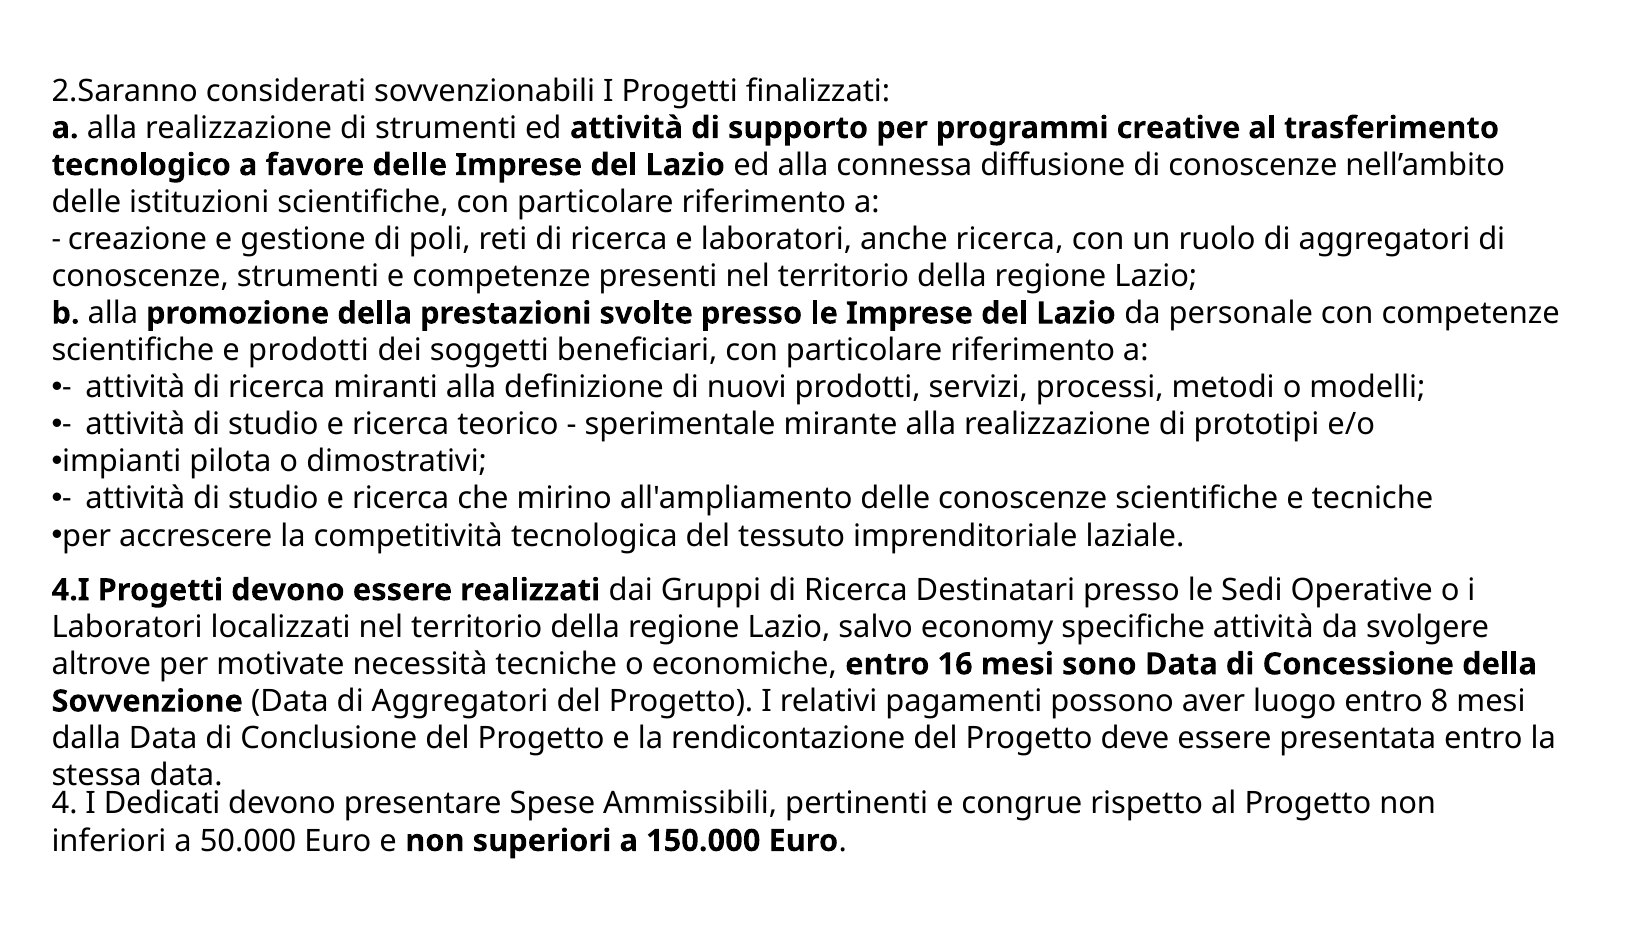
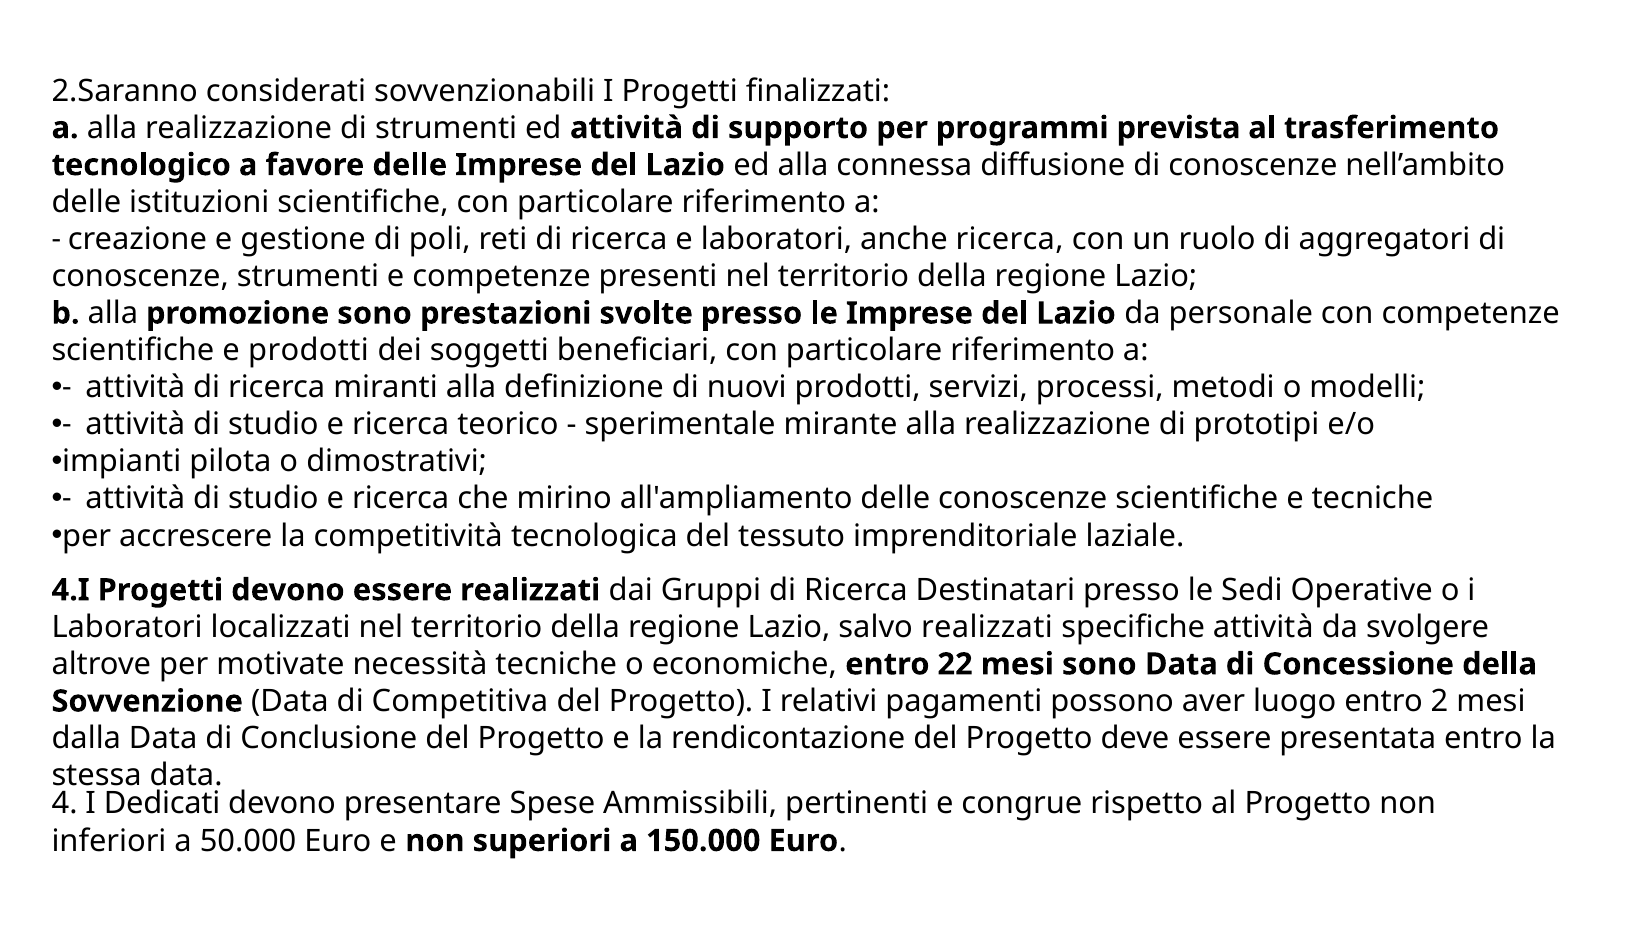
creative: creative -> prevista
promozione della: della -> sono
salvo economy: economy -> realizzati
16: 16 -> 22
Data di Aggregatori: Aggregatori -> Competitiva
8: 8 -> 2
